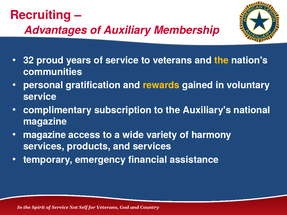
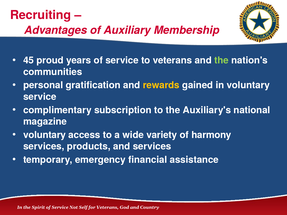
32: 32 -> 45
the at (222, 60) colour: yellow -> light green
magazine at (45, 135): magazine -> voluntary
